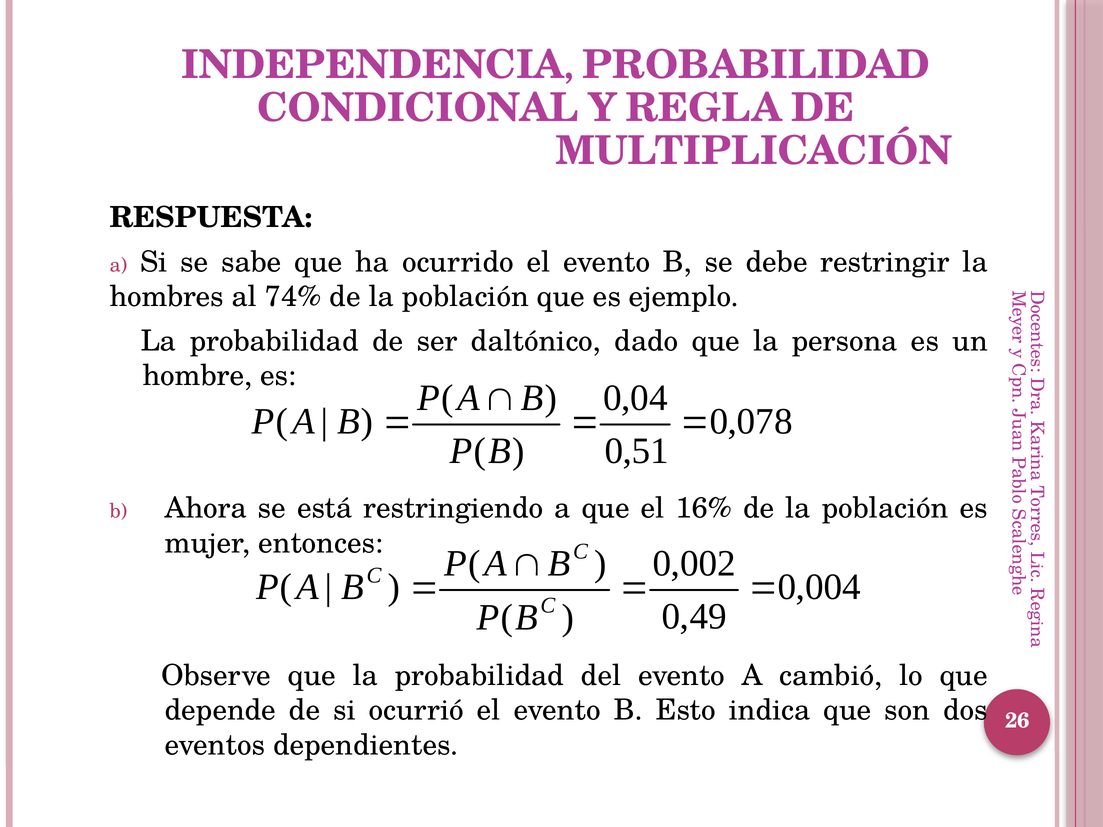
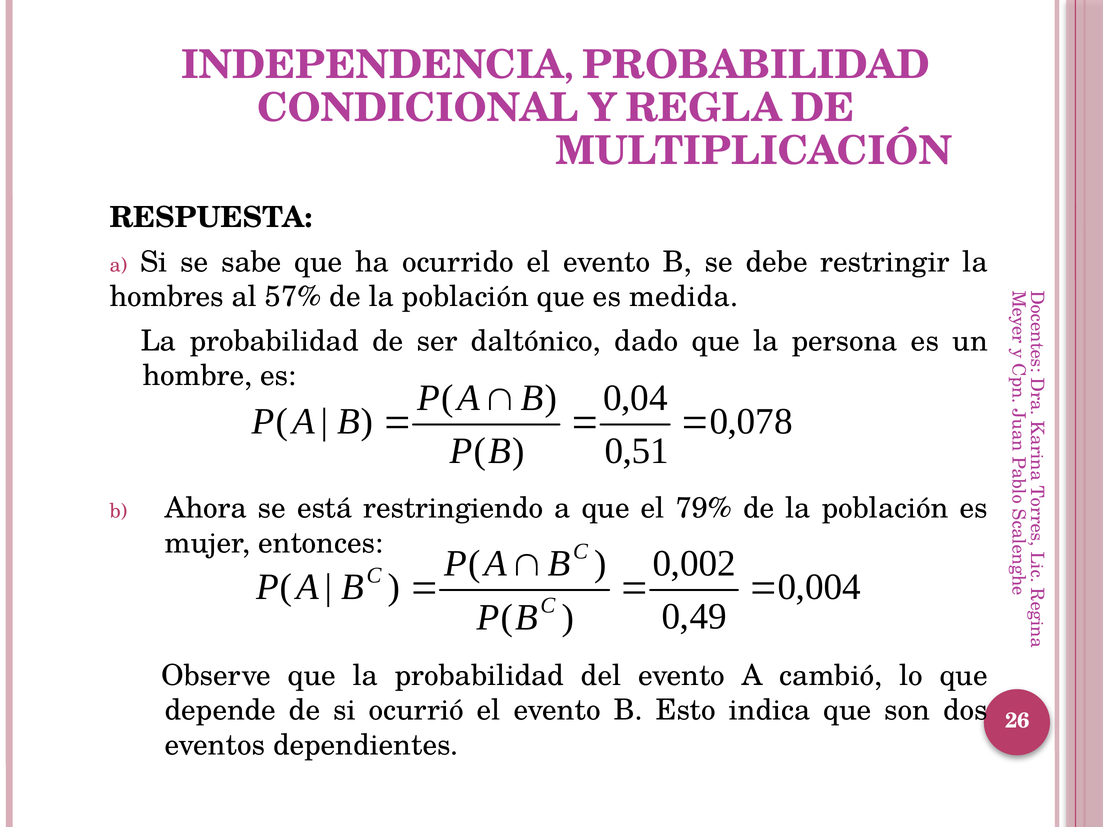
74%: 74% -> 57%
ejemplo: ejemplo -> medida
16%: 16% -> 79%
